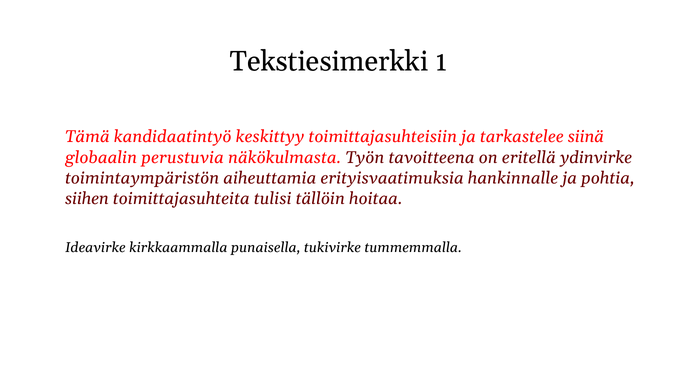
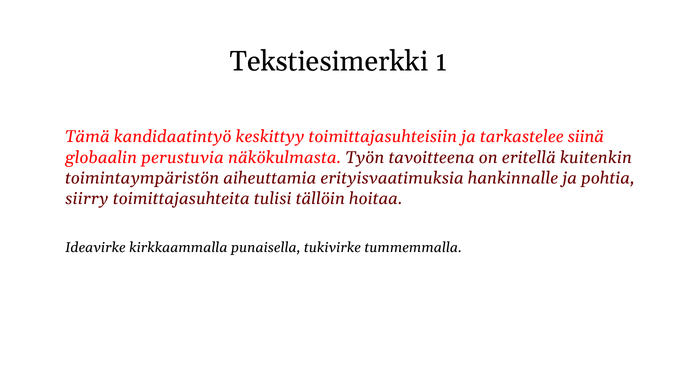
ydinvirke: ydinvirke -> kuitenkin
siihen: siihen -> siirry
